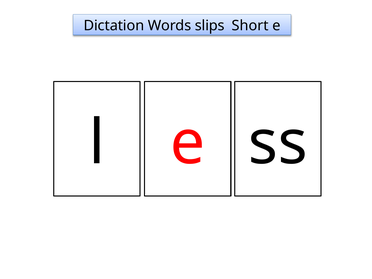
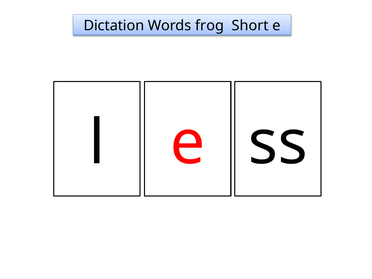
slips: slips -> frog
